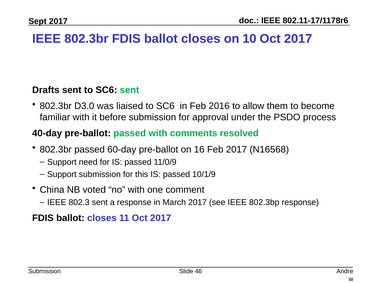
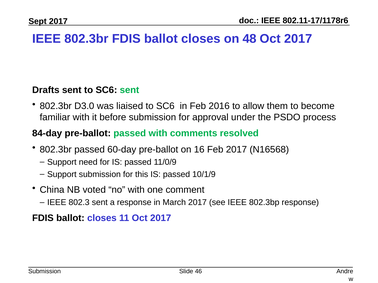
10: 10 -> 48
40-day: 40-day -> 84-day
